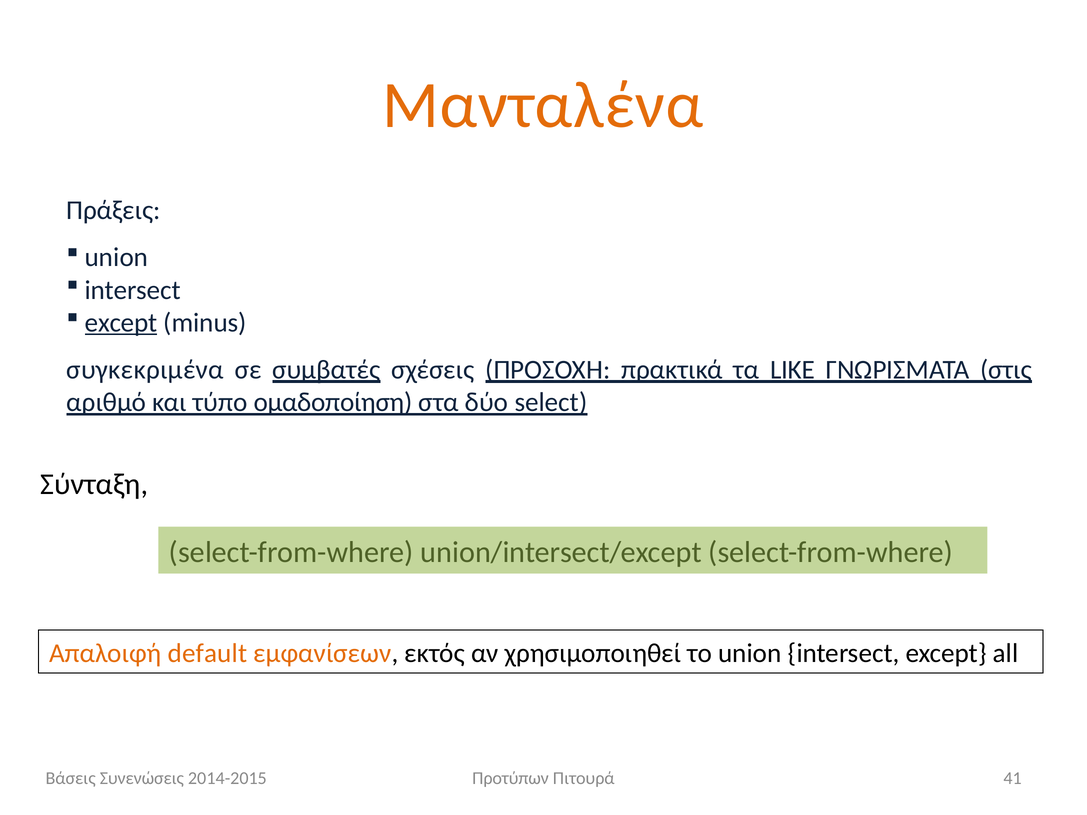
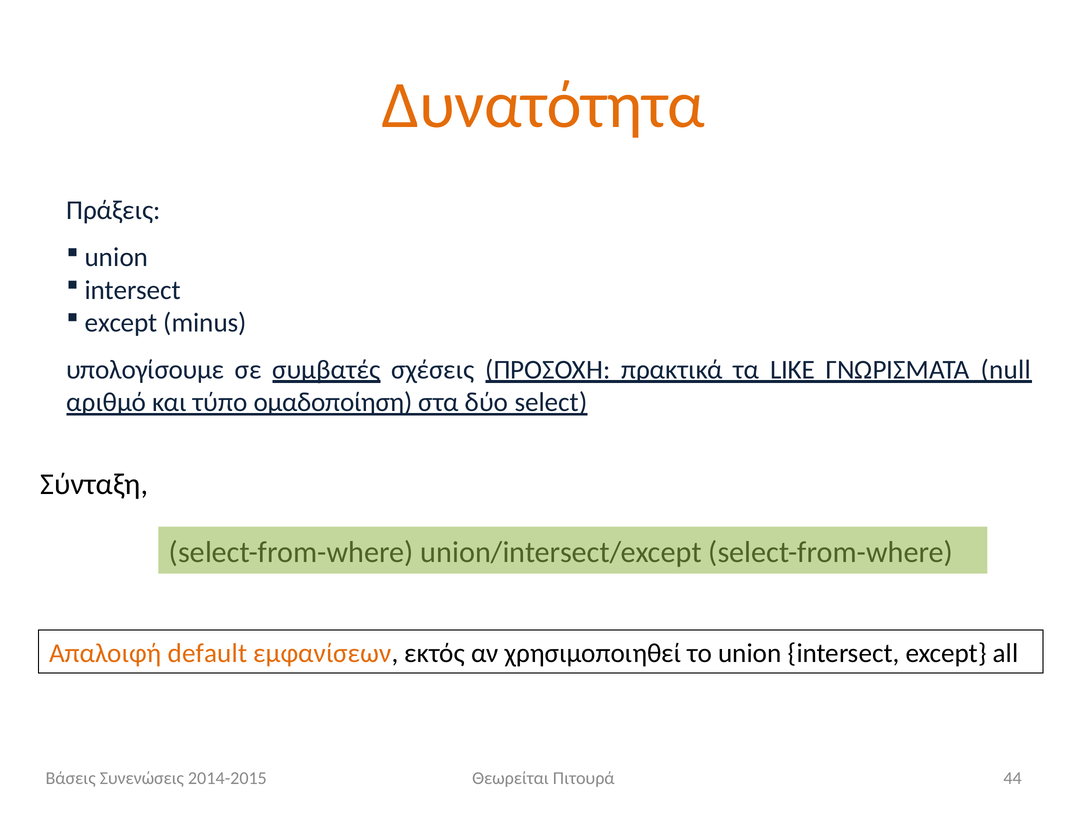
Μανταλένα: Μανταλένα -> Δυνατότητα
except at (121, 323) underline: present -> none
συγκεκριμένα: συγκεκριμένα -> υπολογίσουμε
στις: στις -> null
Προτύπων: Προτύπων -> Θεωρείται
41: 41 -> 44
